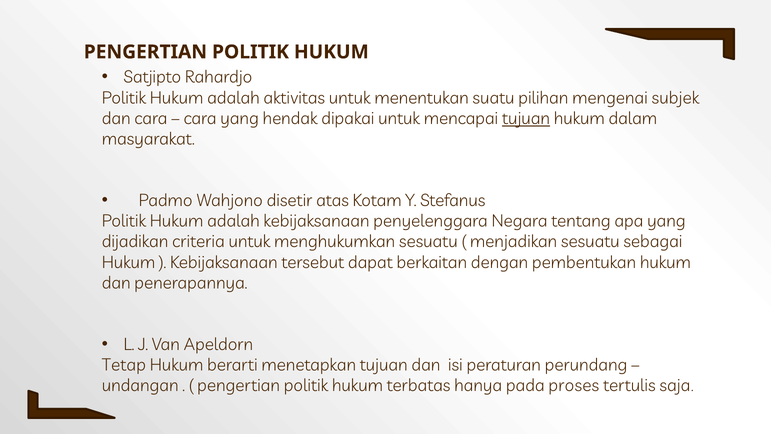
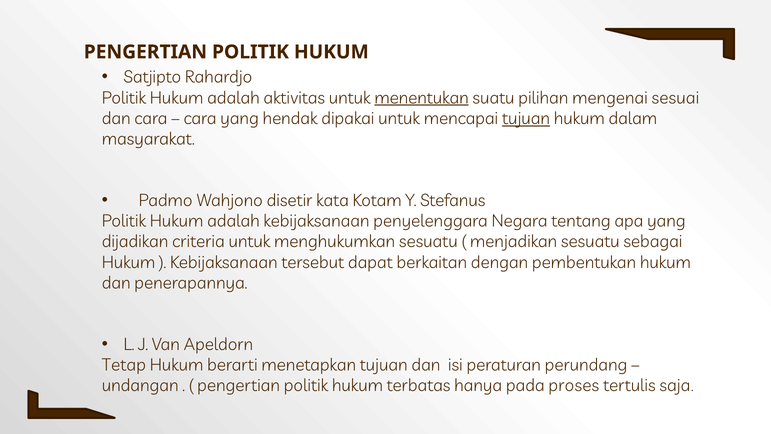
menentukan underline: none -> present
subjek: subjek -> sesuai
atas: atas -> kata
